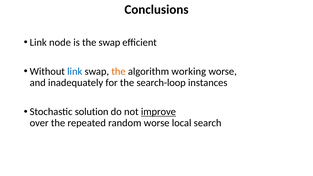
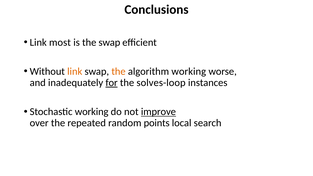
node: node -> most
link at (75, 71) colour: blue -> orange
for underline: none -> present
search-loop: search-loop -> solves-loop
Stochastic solution: solution -> working
random worse: worse -> points
